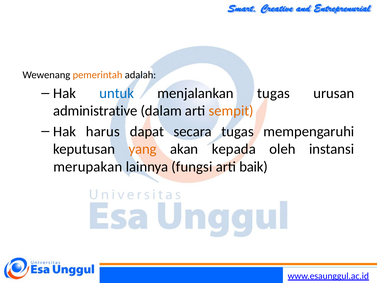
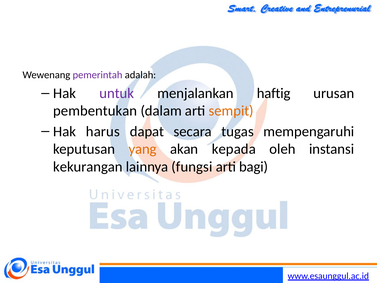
pemerintah colour: orange -> purple
untuk colour: blue -> purple
menjalankan tugas: tugas -> haftig
administrative: administrative -> pembentukan
merupakan: merupakan -> kekurangan
baik: baik -> bagi
